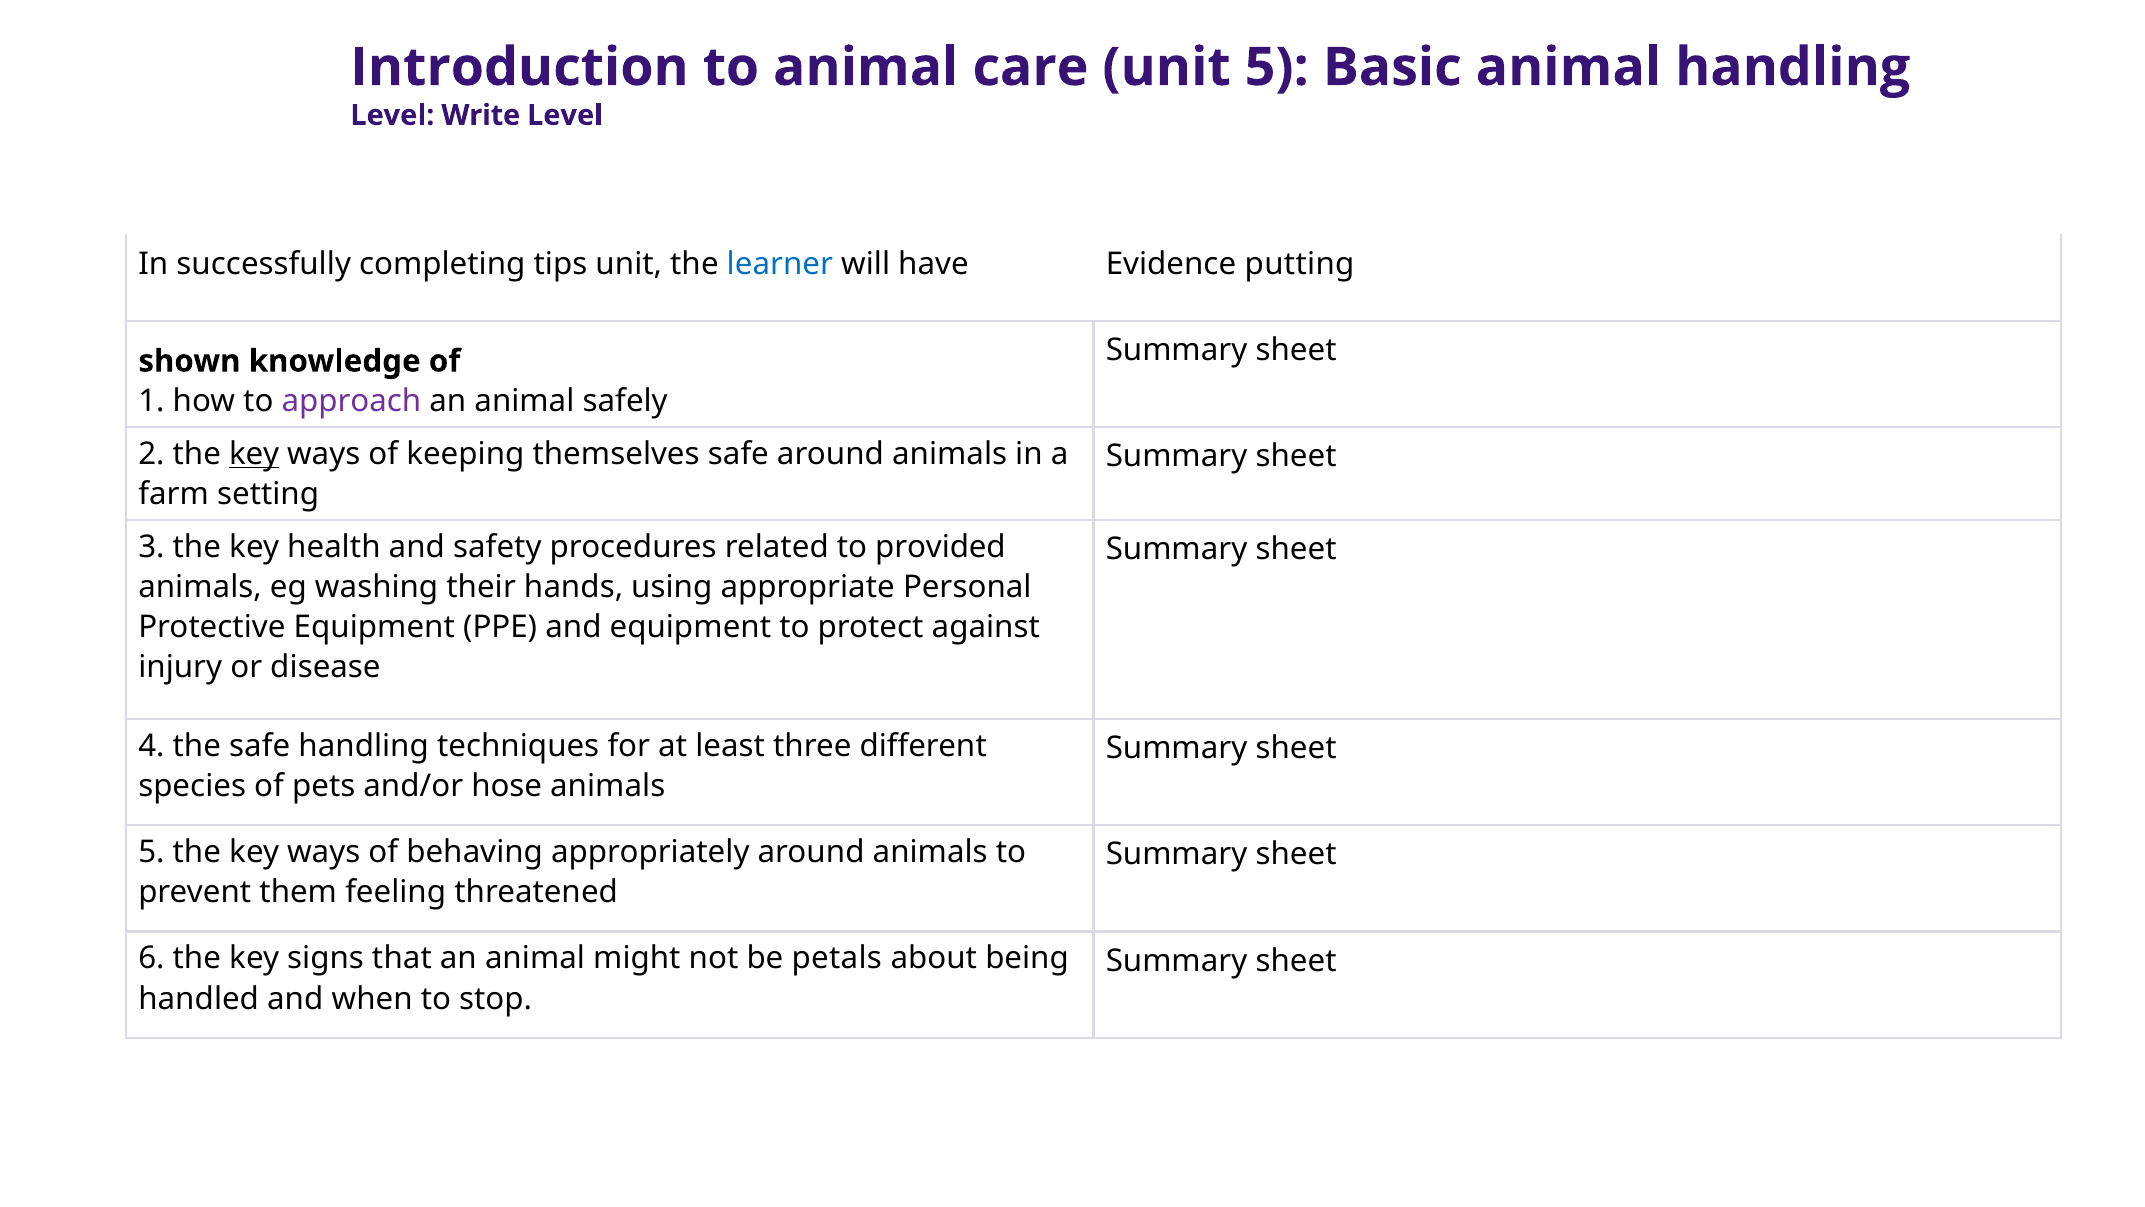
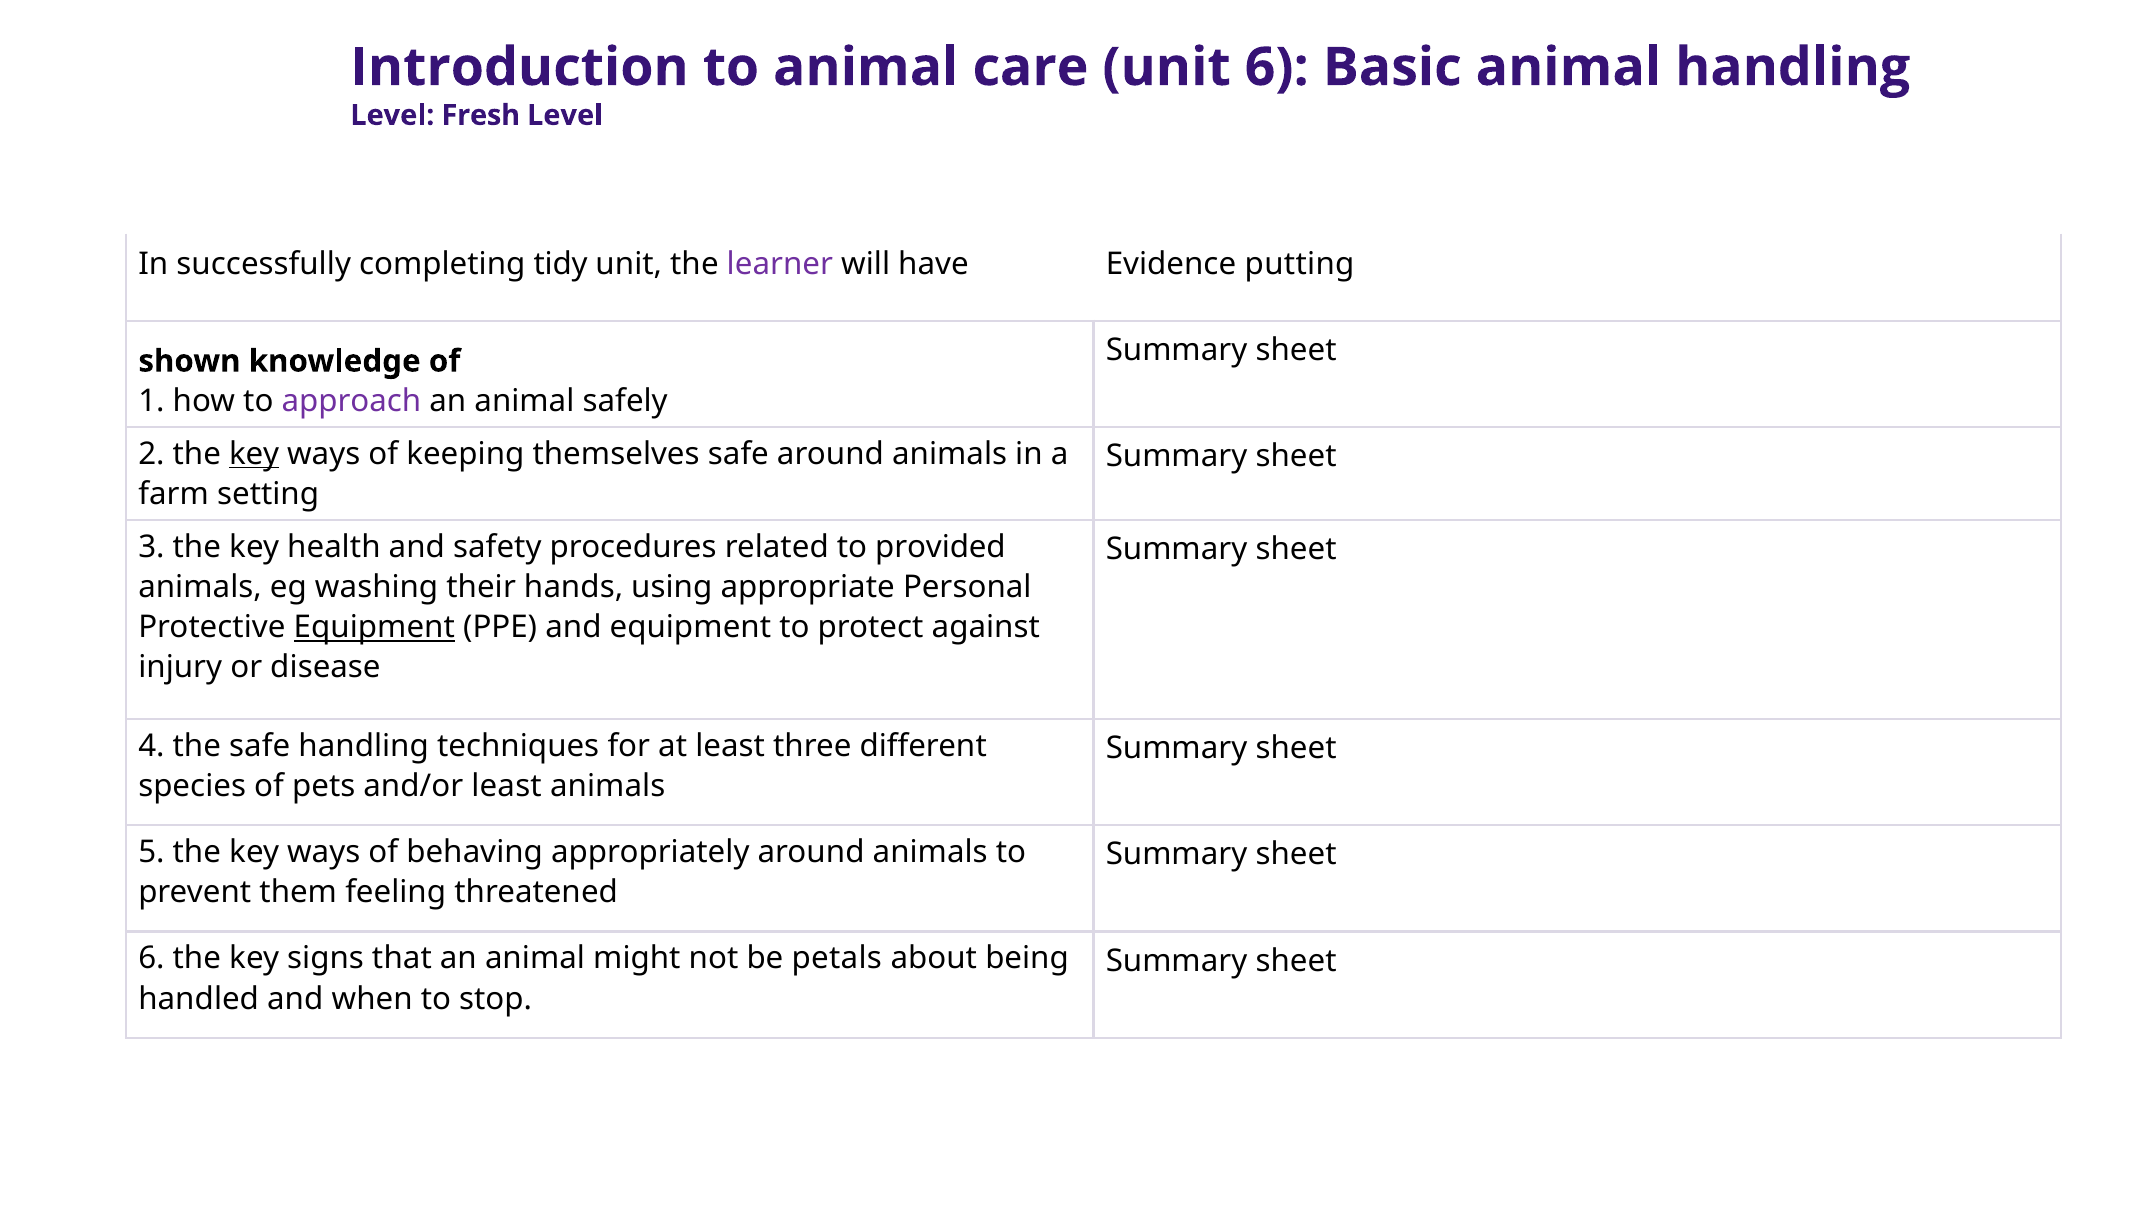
unit 5: 5 -> 6
Write: Write -> Fresh
tips: tips -> tidy
learner colour: blue -> purple
Equipment at (374, 627) underline: none -> present
and/or hose: hose -> least
